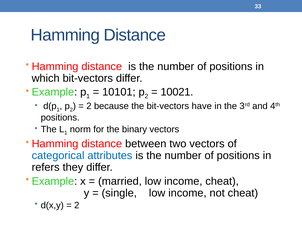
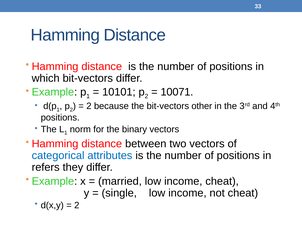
10021: 10021 -> 10071
have: have -> other
